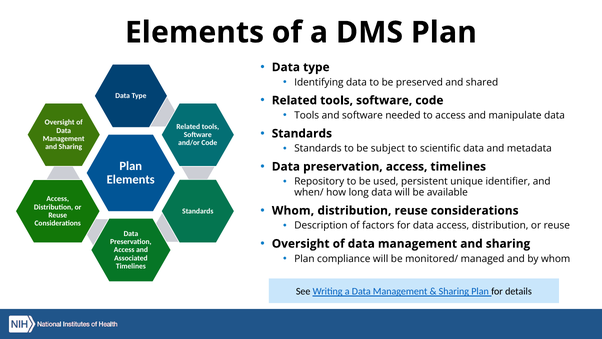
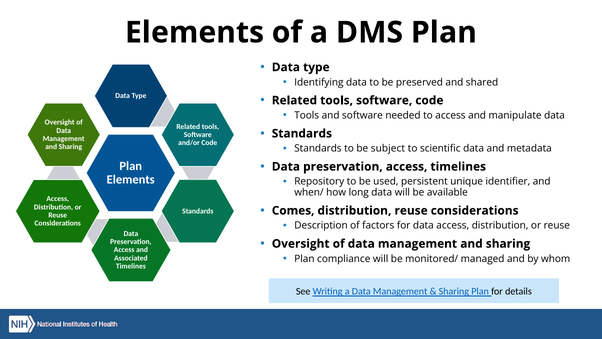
Whom at (293, 210): Whom -> Comes
